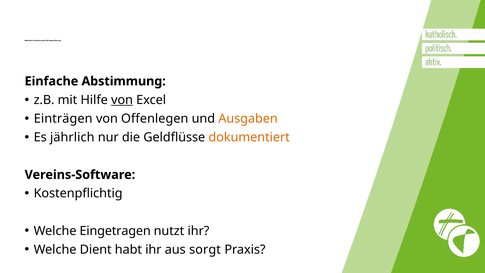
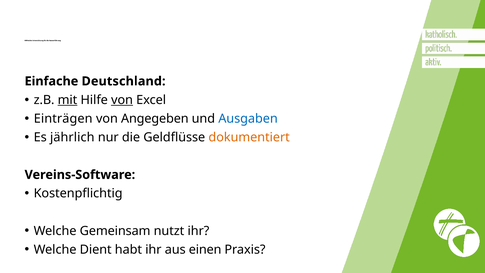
Abstimmung: Abstimmung -> Deutschland
mit underline: none -> present
Offenlegen: Offenlegen -> Angegeben
Ausgaben colour: orange -> blue
Eingetragen: Eingetragen -> Gemeinsam
sorgt: sorgt -> einen
